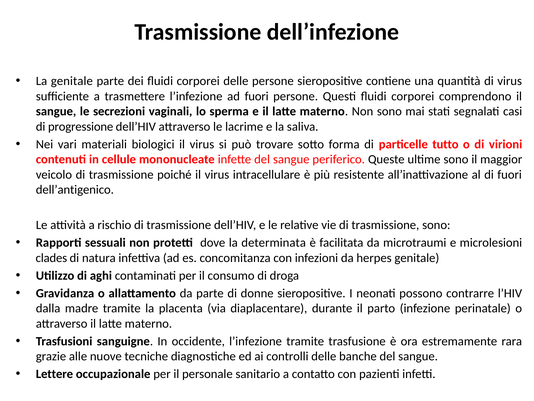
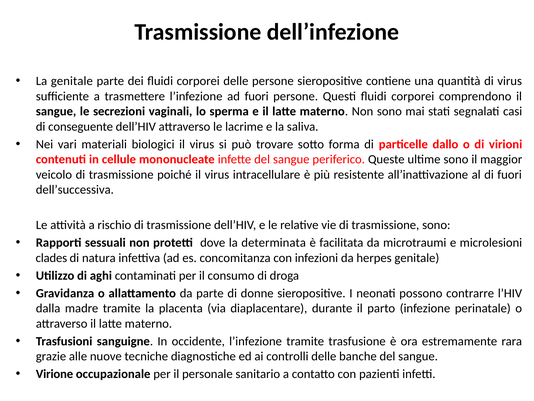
progressione: progressione -> conseguente
tutto: tutto -> dallo
dell’antigenico: dell’antigenico -> dell’successiva
Lettere: Lettere -> Virione
